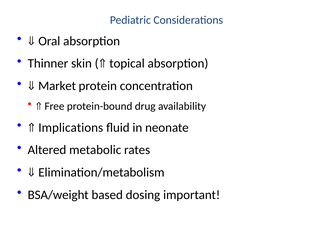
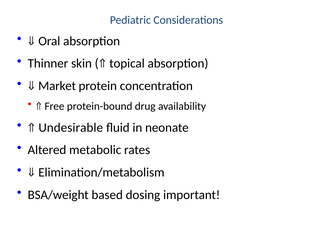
Implications: Implications -> Undesirable
